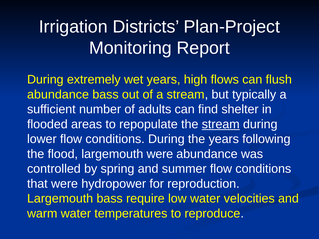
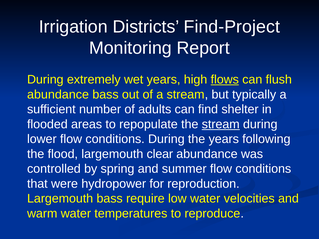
Plan-Project: Plan-Project -> Find-Project
flows underline: none -> present
largemouth were: were -> clear
